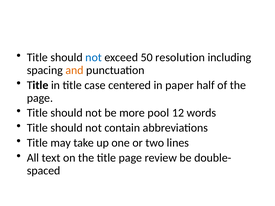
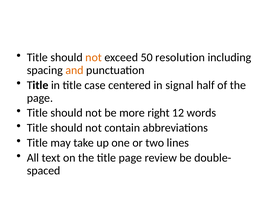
not at (94, 57) colour: blue -> orange
paper: paper -> signal
pool: pool -> right
